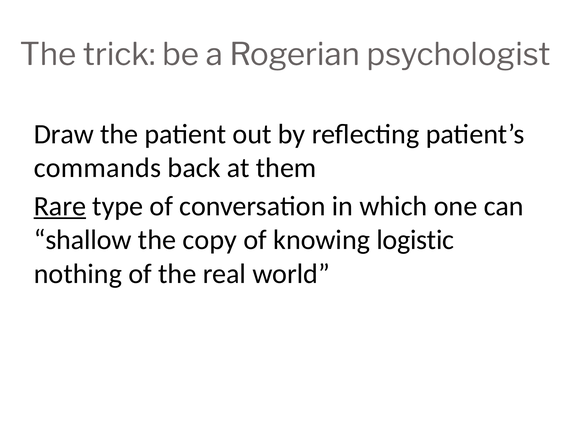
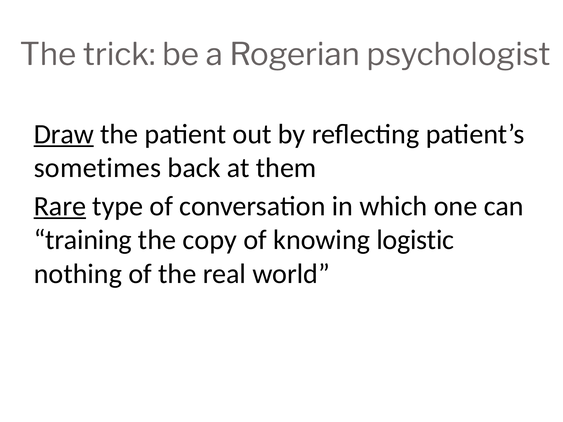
Draw underline: none -> present
commands: commands -> sometimes
shallow: shallow -> training
